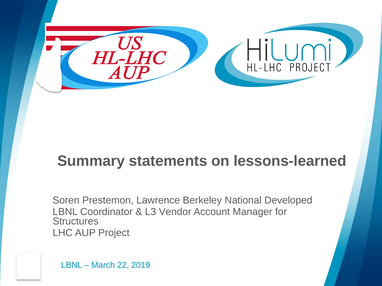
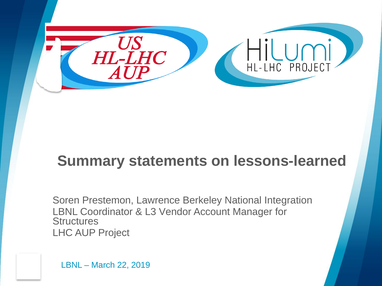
Developed: Developed -> Integration
